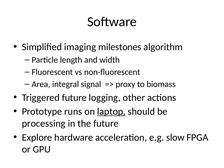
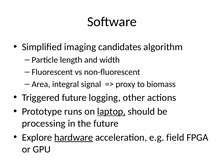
milestones: milestones -> candidates
hardware underline: none -> present
slow: slow -> field
